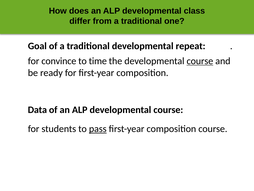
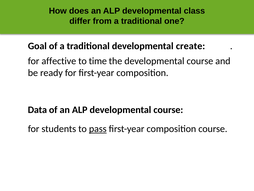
repeat: repeat -> create
convince: convince -> affective
course at (200, 61) underline: present -> none
